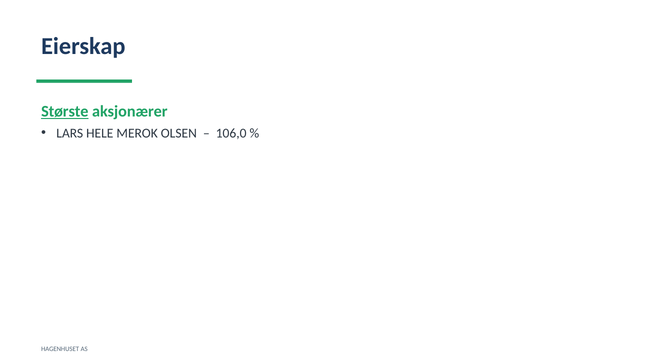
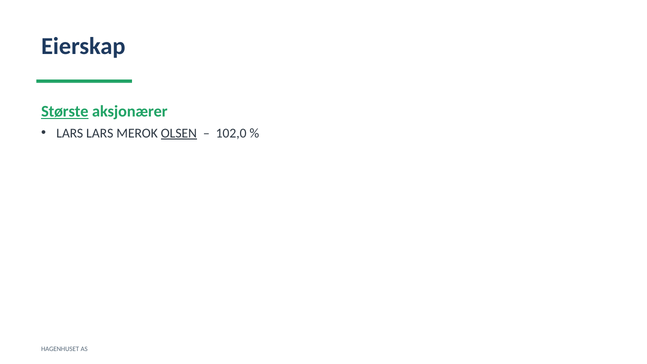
LARS HELE: HELE -> LARS
OLSEN underline: none -> present
106,0: 106,0 -> 102,0
